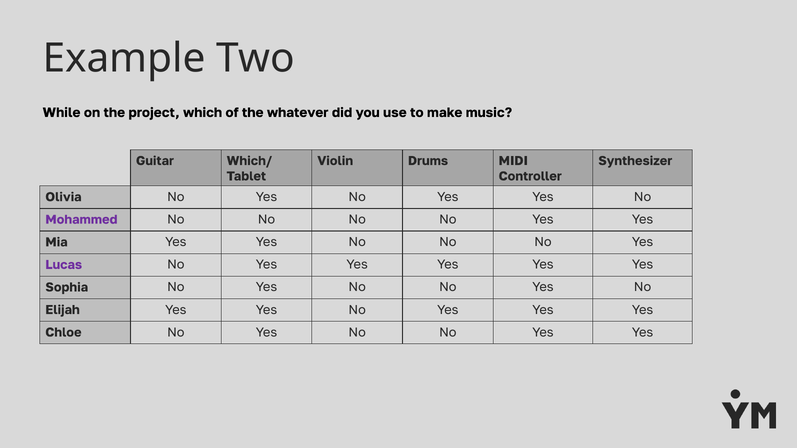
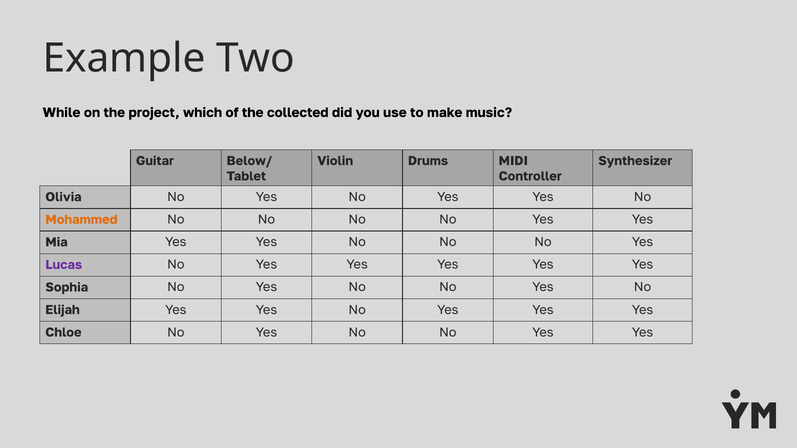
whatever: whatever -> collected
Which/: Which/ -> Below/
Mohammed colour: purple -> orange
